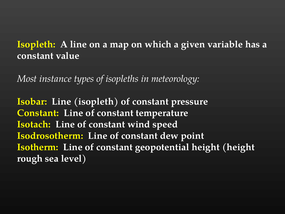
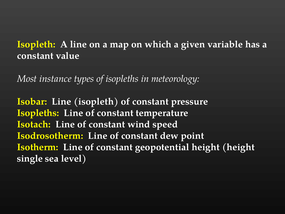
Constant at (38, 113): Constant -> Isopleths
rough: rough -> single
